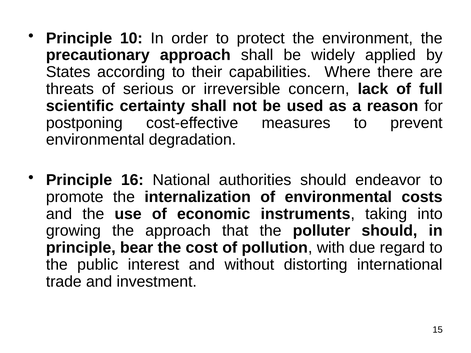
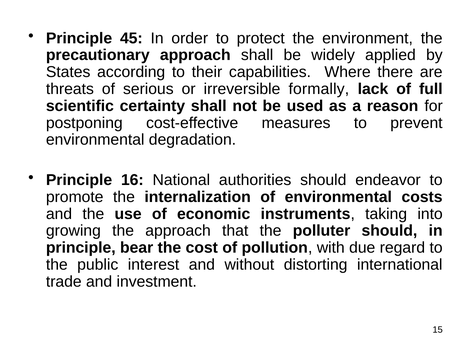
10: 10 -> 45
concern: concern -> formally
